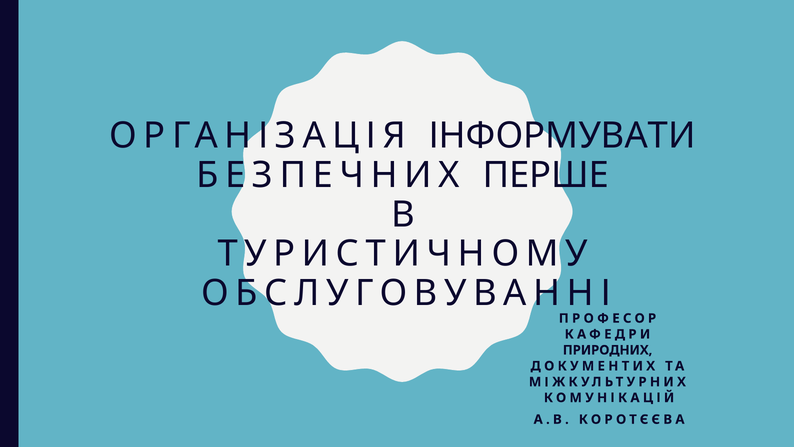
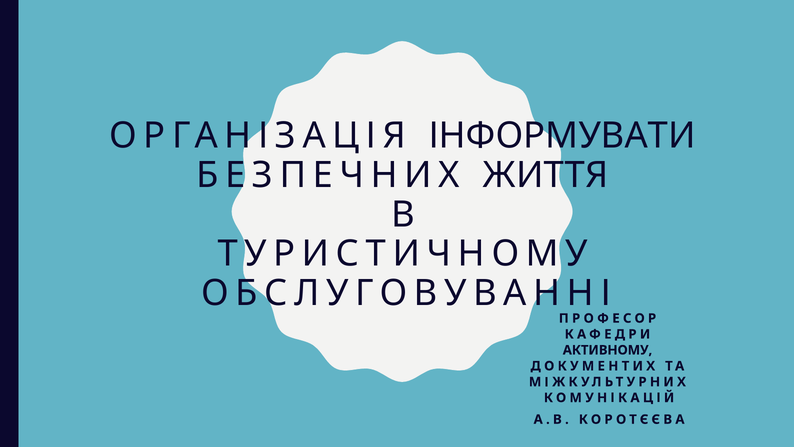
ПЕРШЕ: ПЕРШЕ -> ЖИТТЯ
ПРИРОДНИХ: ПРИРОДНИХ -> АКТИВНОМУ
